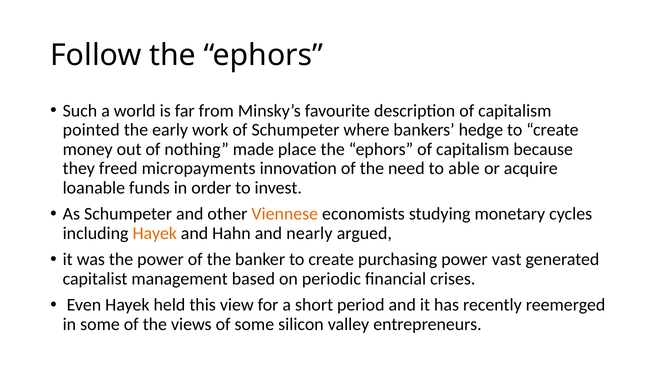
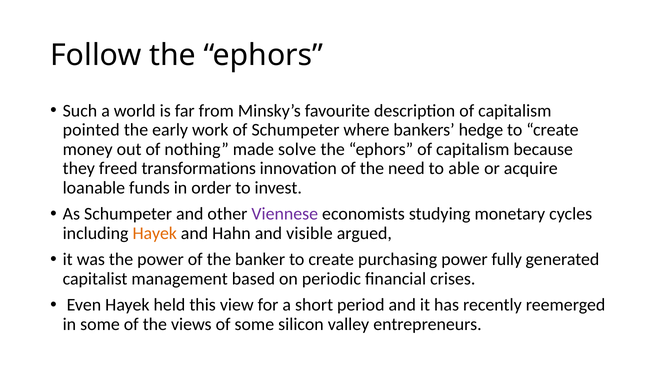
place: place -> solve
micropayments: micropayments -> transformations
Viennese colour: orange -> purple
nearly: nearly -> visible
vast: vast -> fully
